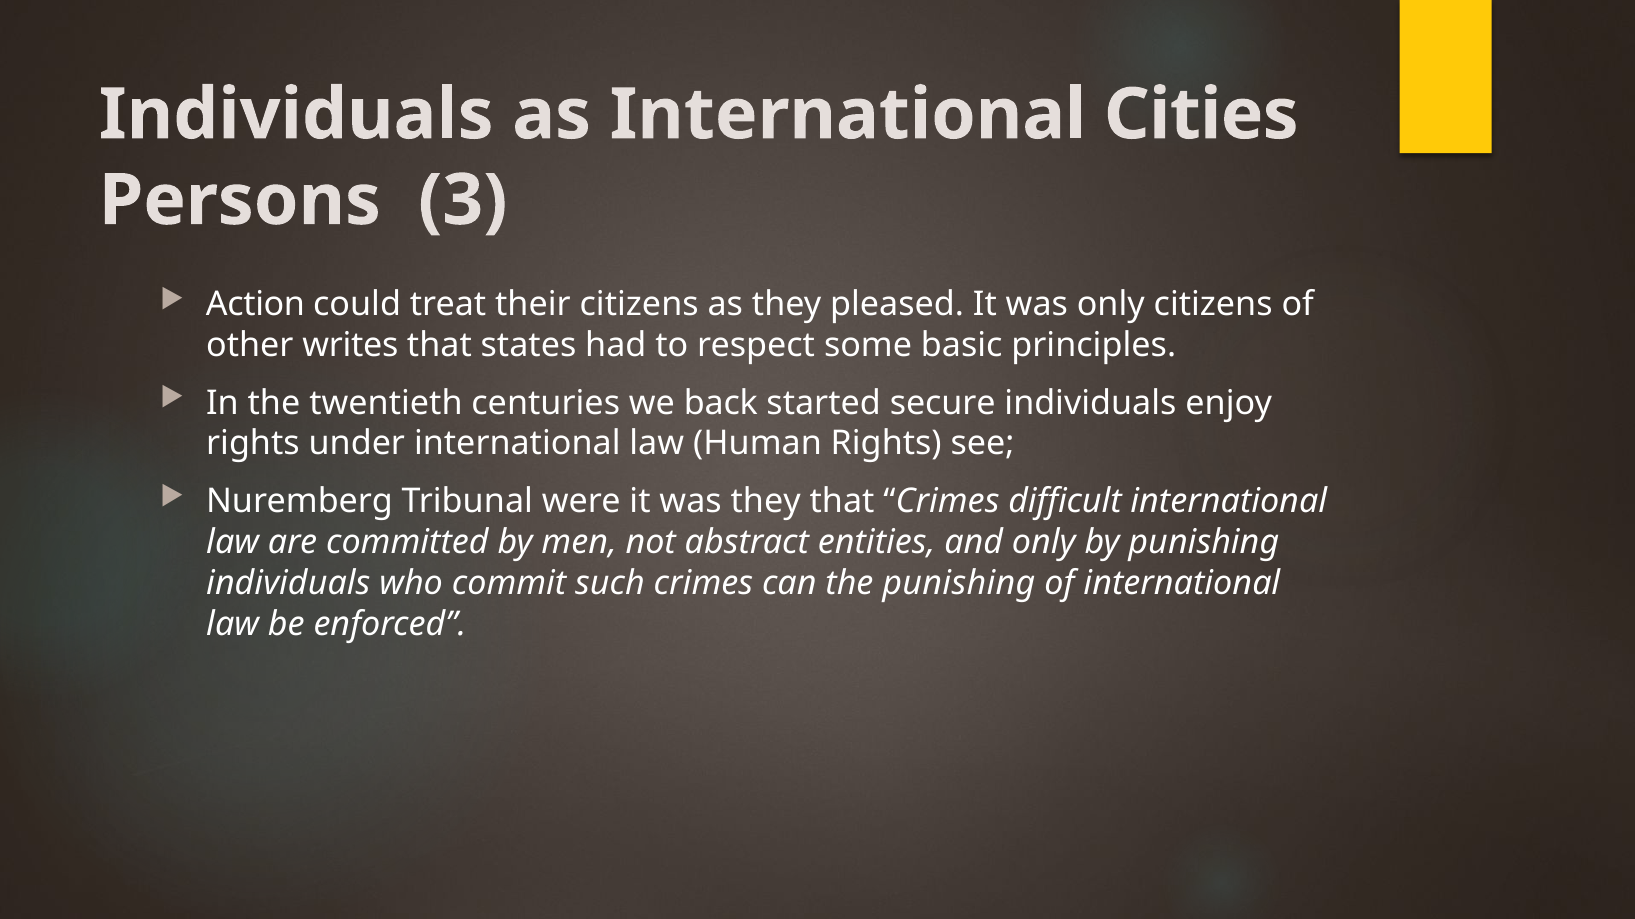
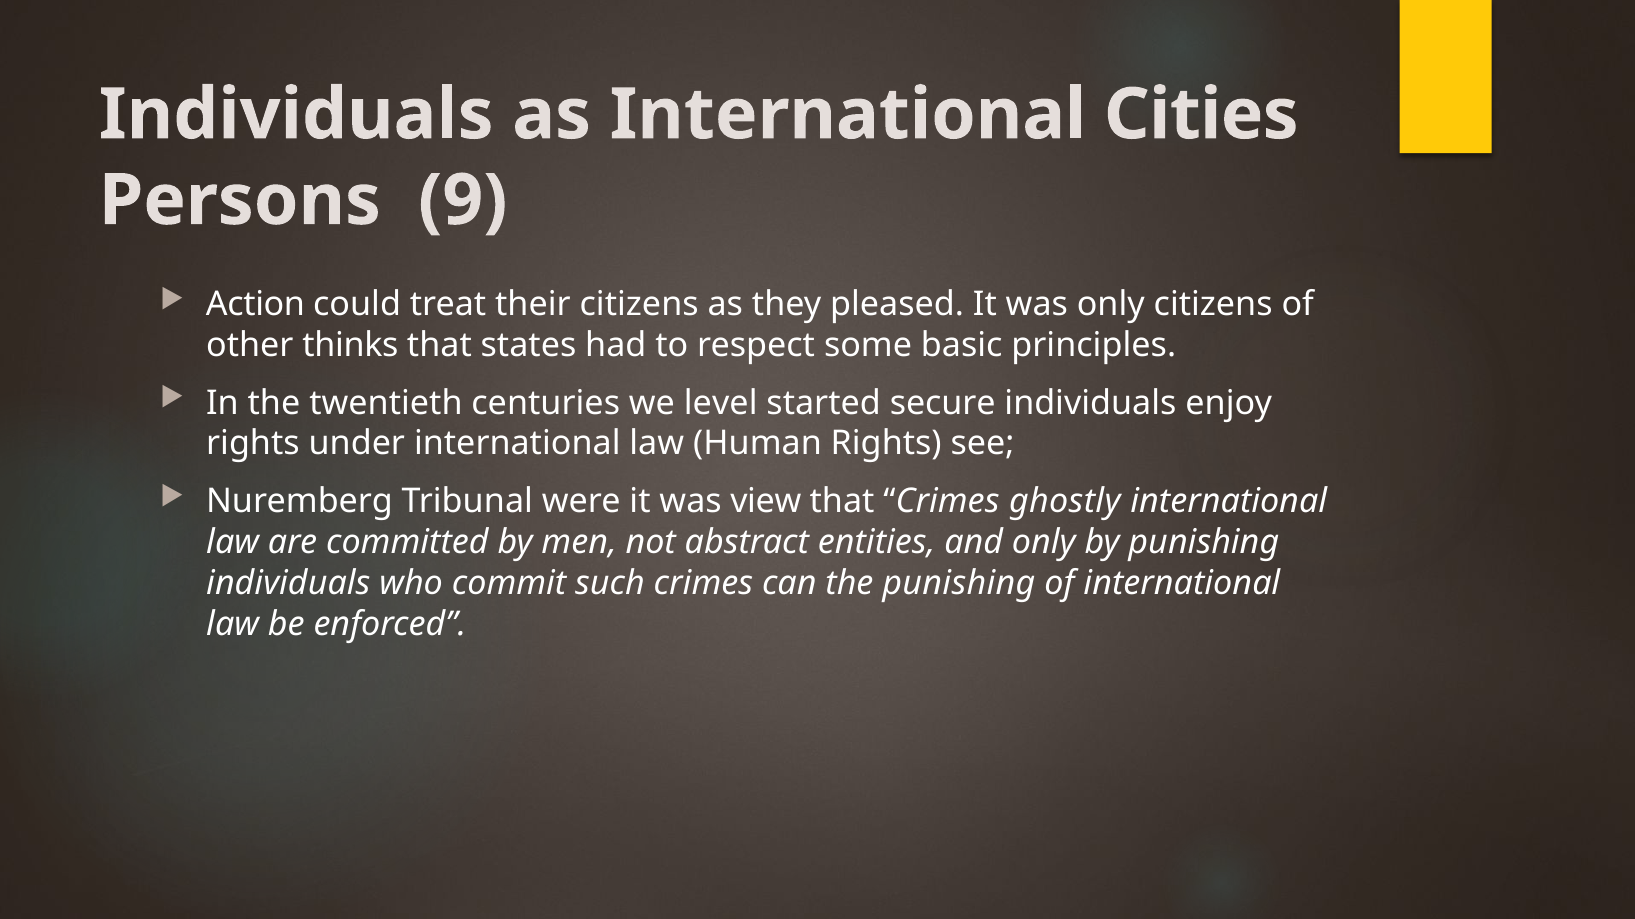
3: 3 -> 9
writes: writes -> thinks
back: back -> level
was they: they -> view
difficult: difficult -> ghostly
